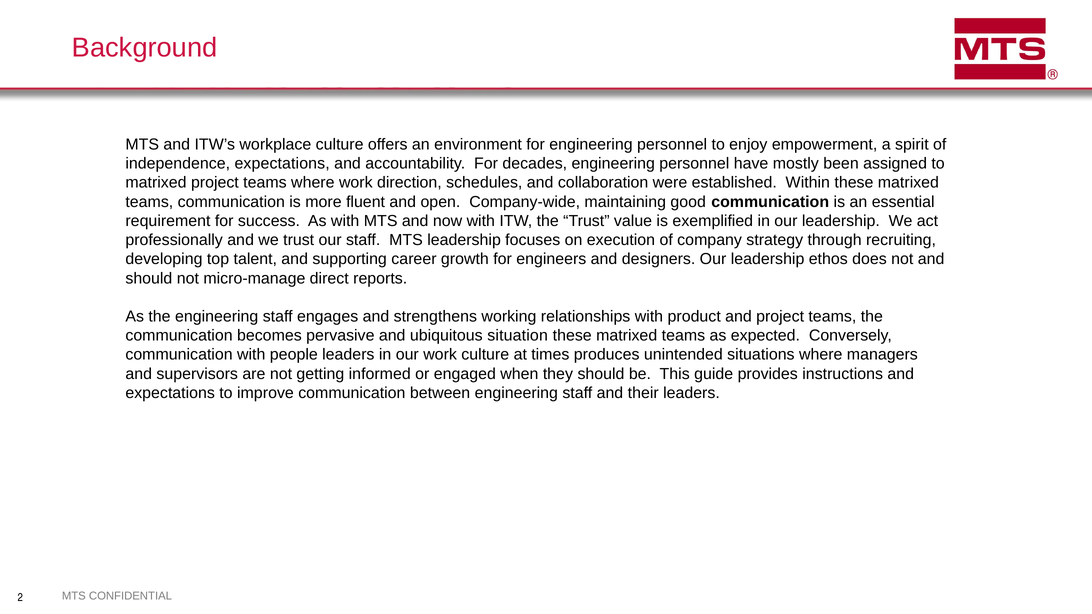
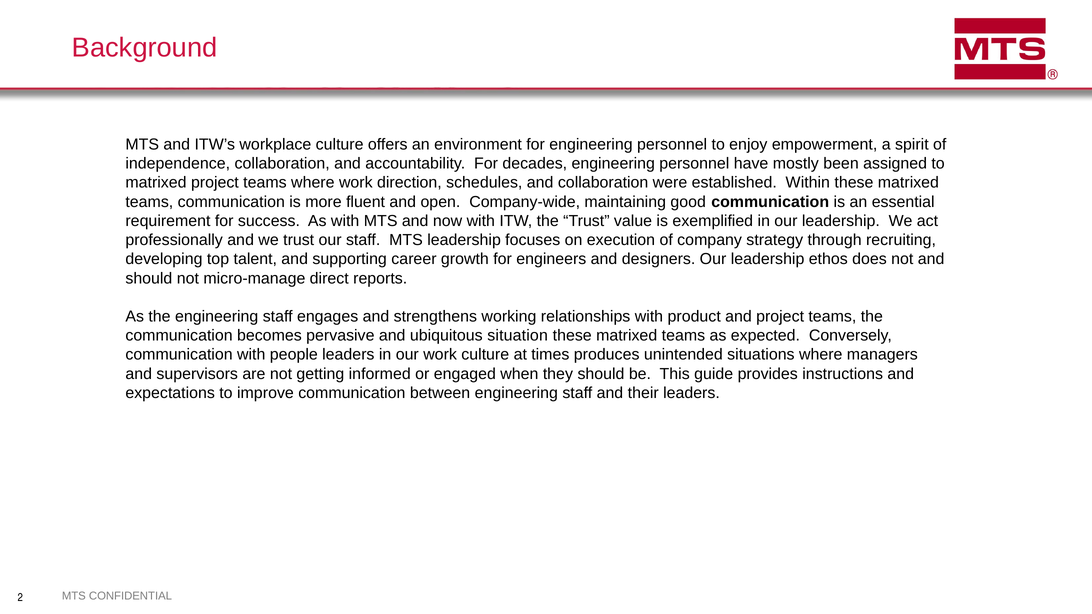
independence expectations: expectations -> collaboration
